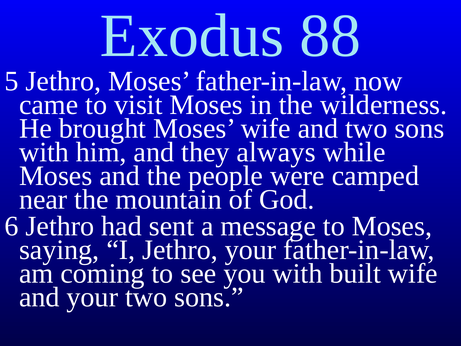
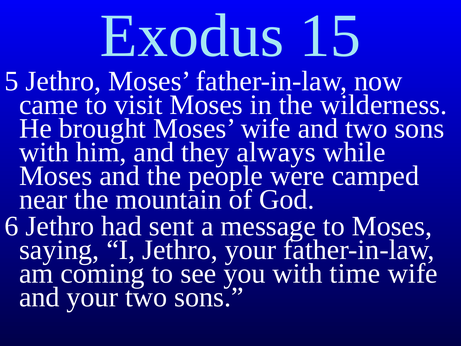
88: 88 -> 15
built: built -> time
